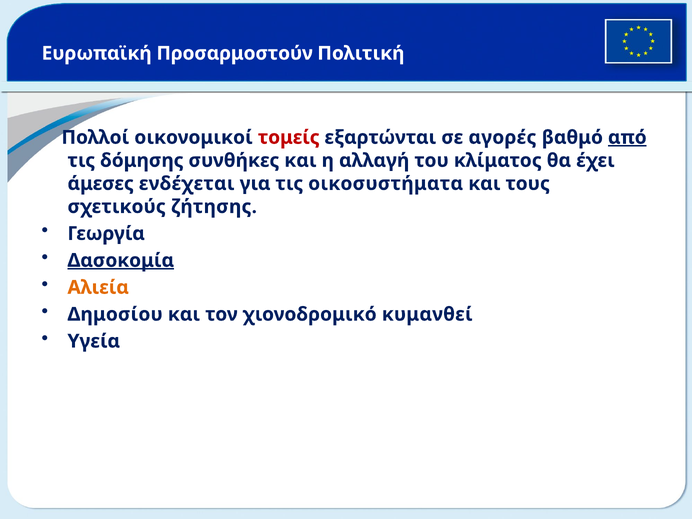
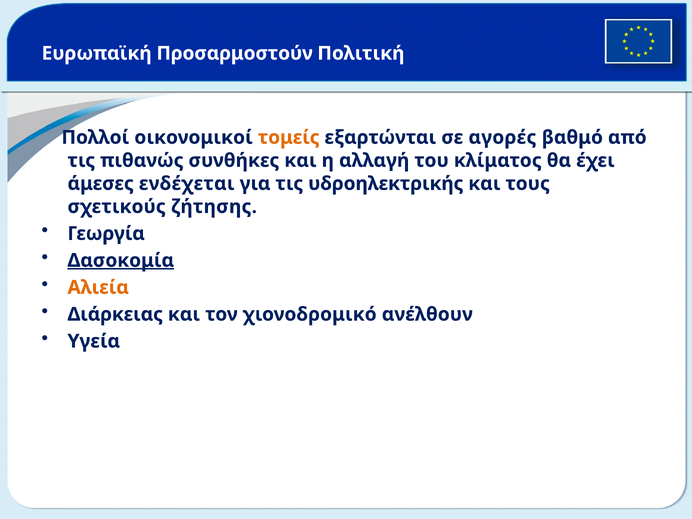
τομείς colour: red -> orange
από underline: present -> none
δόμησης: δόμησης -> πιθανώς
οικοσυστήματα: οικοσυστήματα -> υδροηλεκτρικής
Δημοσίου: Δημοσίου -> Διάρκειας
κυμανθεί: κυμανθεί -> ανέλθουν
